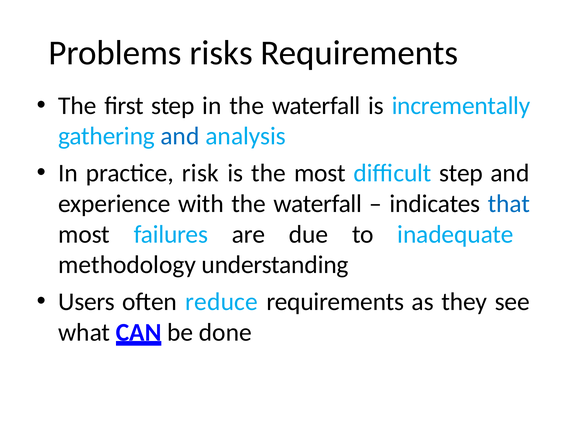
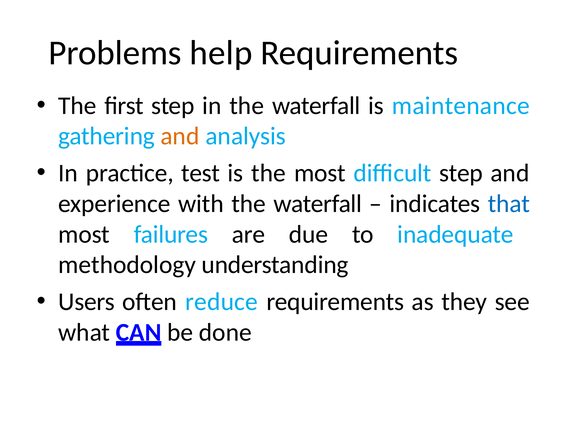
risks: risks -> help
incrementally: incrementally -> maintenance
and at (180, 136) colour: blue -> orange
risk: risk -> test
